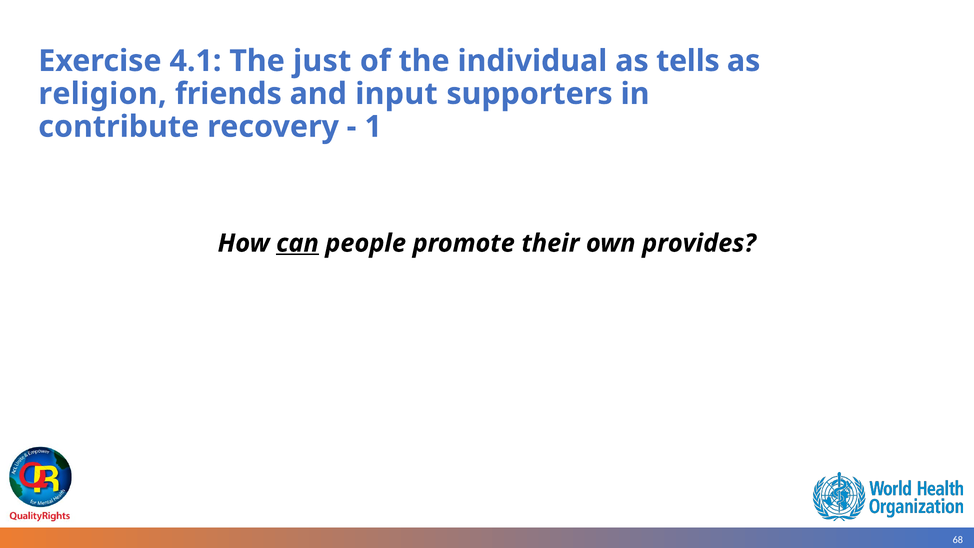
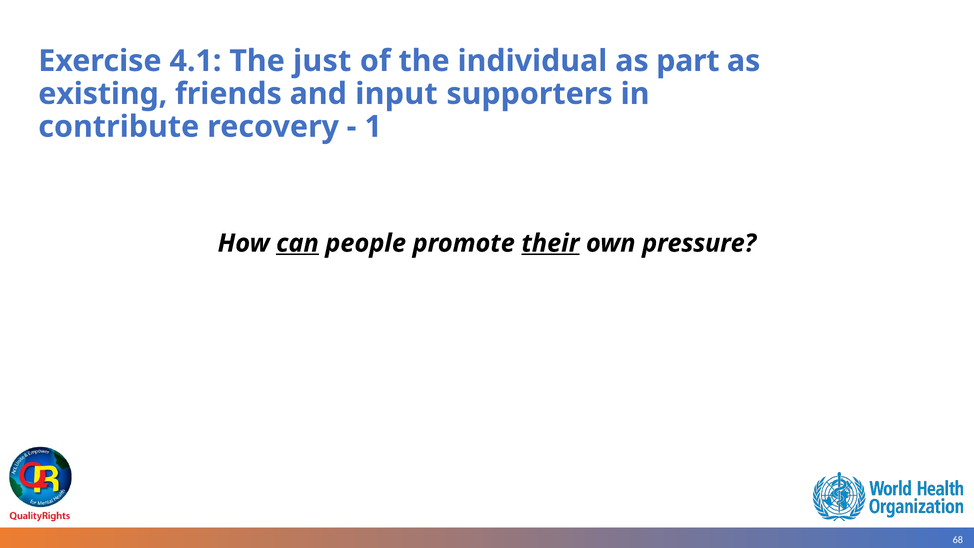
tells: tells -> part
religion: religion -> existing
their underline: none -> present
provides: provides -> pressure
